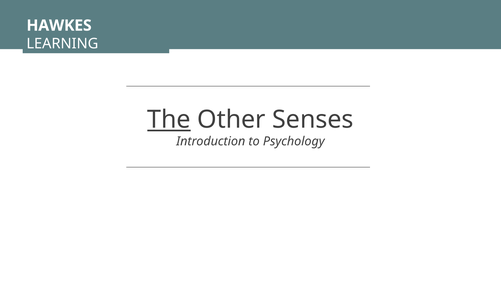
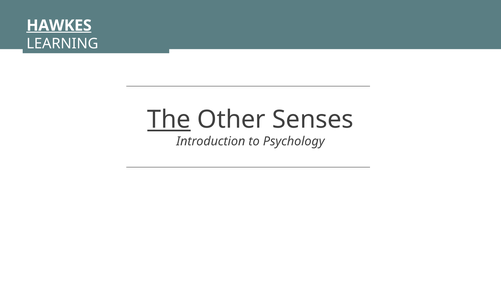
HAWKES underline: none -> present
